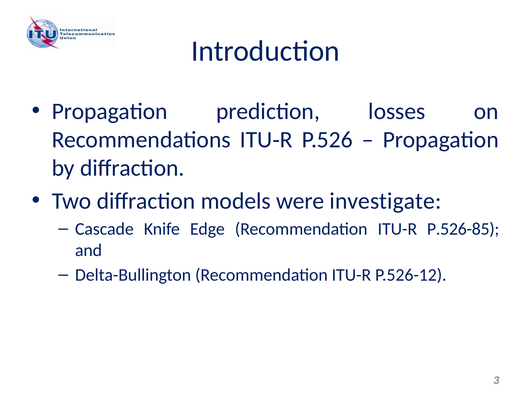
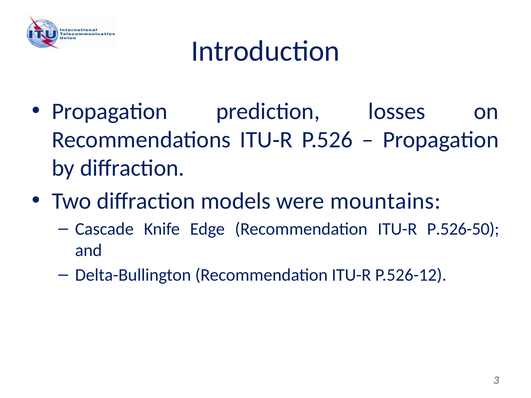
investigate: investigate -> mountains
P.526-85: P.526-85 -> P.526-50
